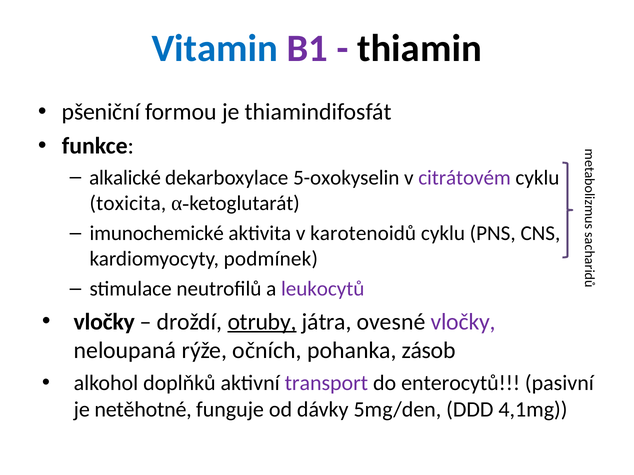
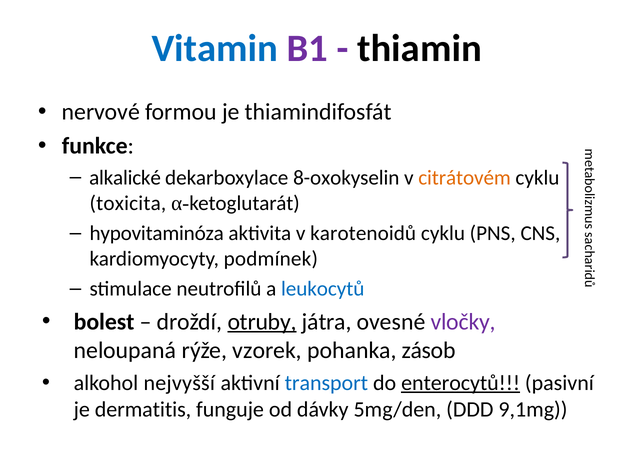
pšeniční: pšeniční -> nervové
5-oxokyselin: 5-oxokyselin -> 8-oxokyselin
citrátovém colour: purple -> orange
imunochemické: imunochemické -> hypovitaminóza
leukocytů colour: purple -> blue
vločky at (104, 322): vločky -> bolest
očních: očních -> vzorek
doplňků: doplňků -> nejvyšší
transport colour: purple -> blue
enterocytů underline: none -> present
netěhotné: netěhotné -> dermatitis
4,1mg: 4,1mg -> 9,1mg
